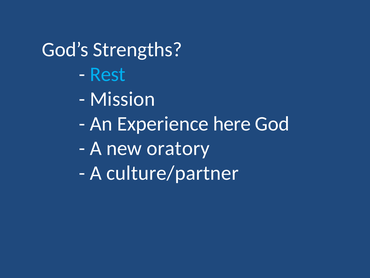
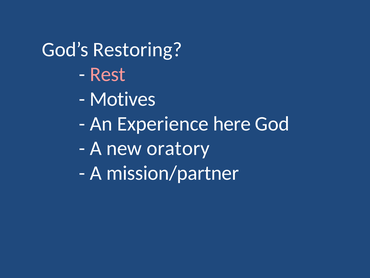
Strengths: Strengths -> Restoring
Rest colour: light blue -> pink
Mission: Mission -> Motives
culture/partner: culture/partner -> mission/partner
